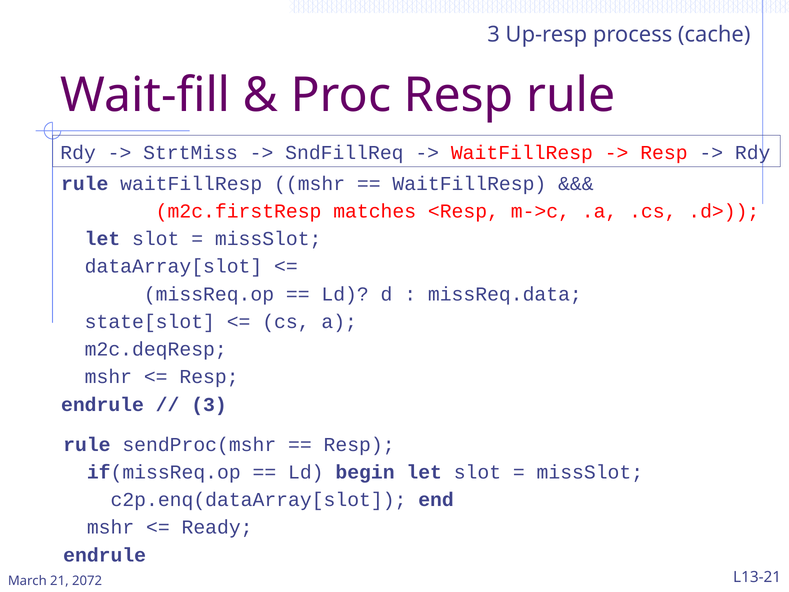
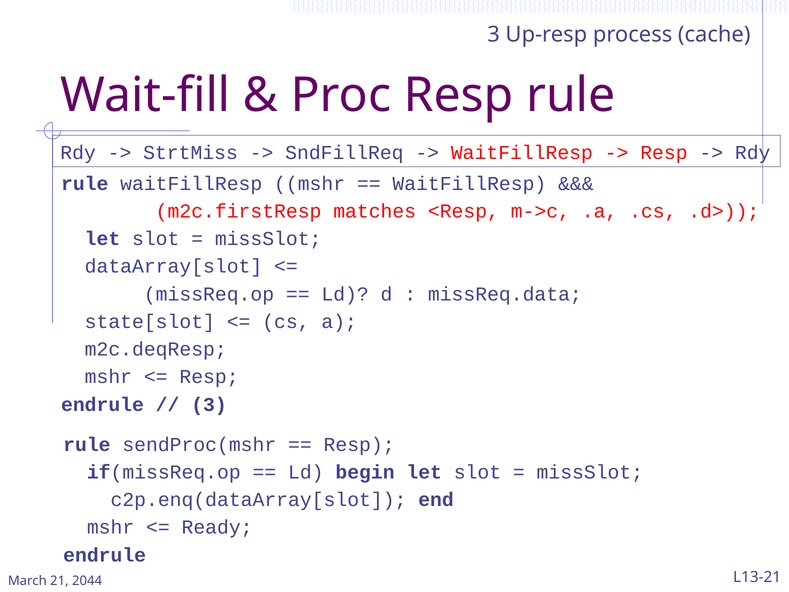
2072: 2072 -> 2044
